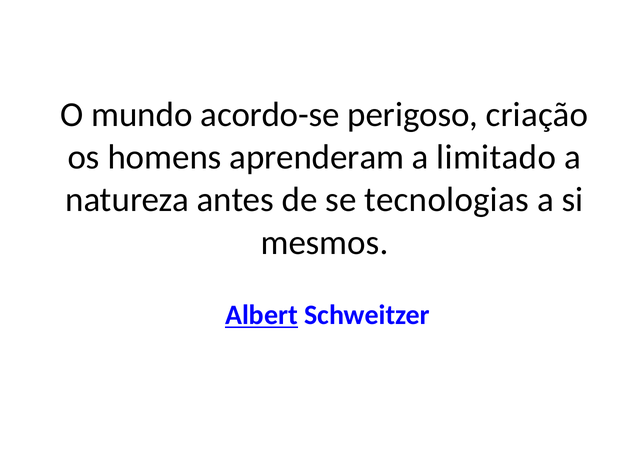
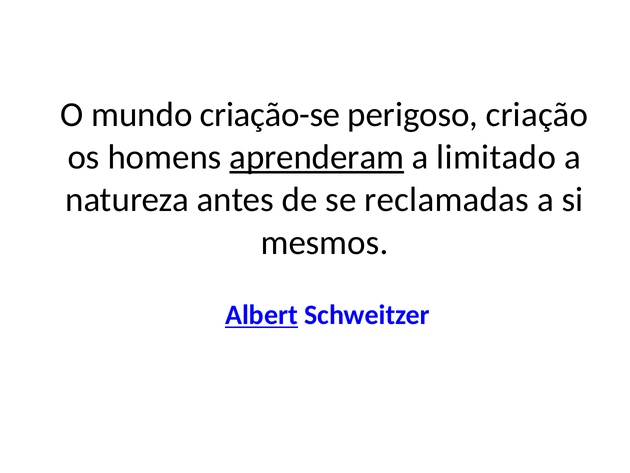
acordo-se: acordo-se -> criação-se
aprenderam underline: none -> present
tecnologias: tecnologias -> reclamadas
